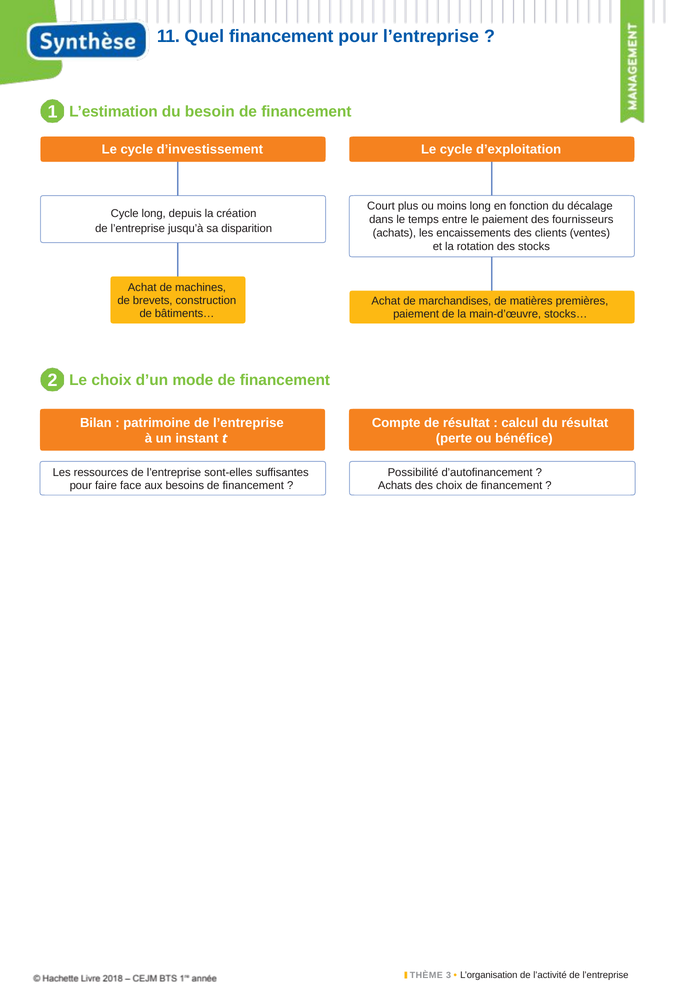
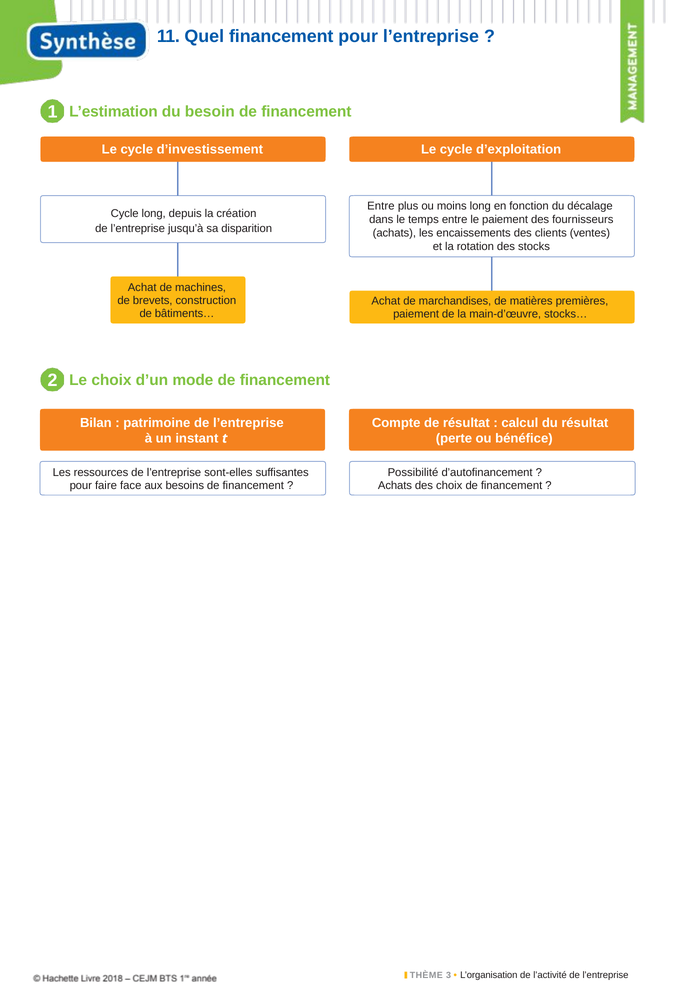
Court at (381, 206): Court -> Entre
